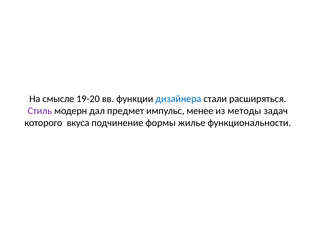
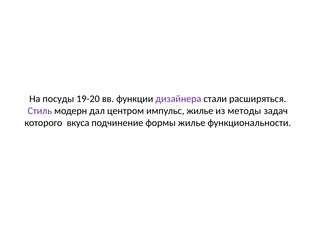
смысле: смысле -> посуды
дизайнера colour: blue -> purple
предмет: предмет -> центром
импульс менее: менее -> жилье
